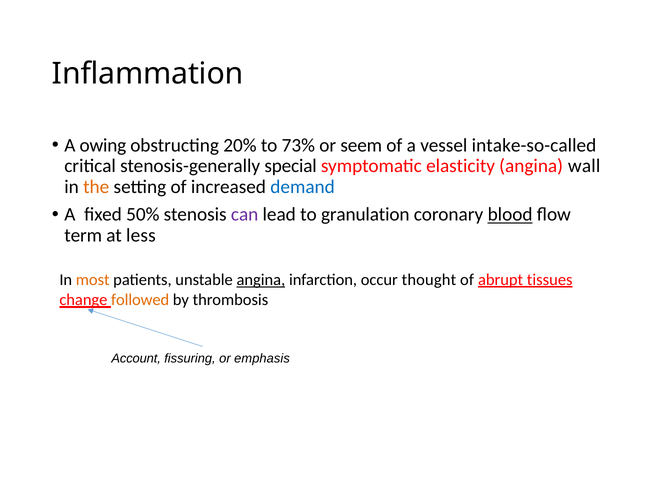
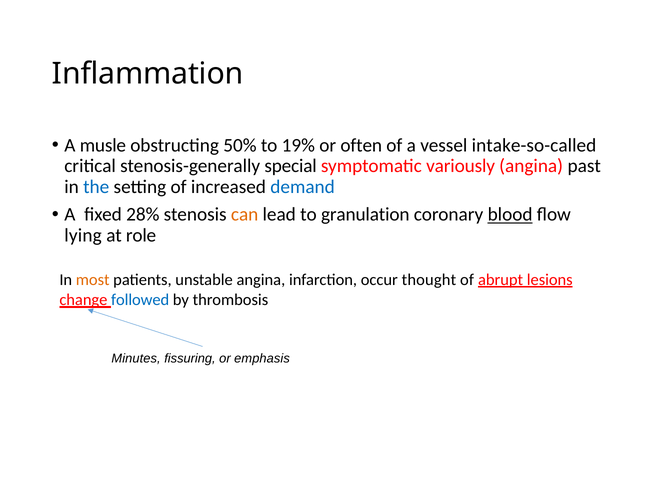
owing: owing -> musle
20%: 20% -> 50%
73%: 73% -> 19%
seem: seem -> often
elasticity: elasticity -> variously
wall: wall -> past
the colour: orange -> blue
50%: 50% -> 28%
can colour: purple -> orange
term: term -> lying
less: less -> role
angina at (261, 280) underline: present -> none
tissues: tissues -> lesions
followed colour: orange -> blue
Account: Account -> Minutes
